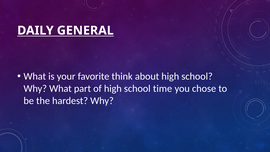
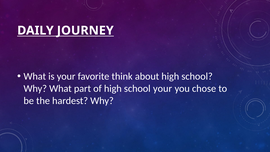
GENERAL: GENERAL -> JOURNEY
school time: time -> your
